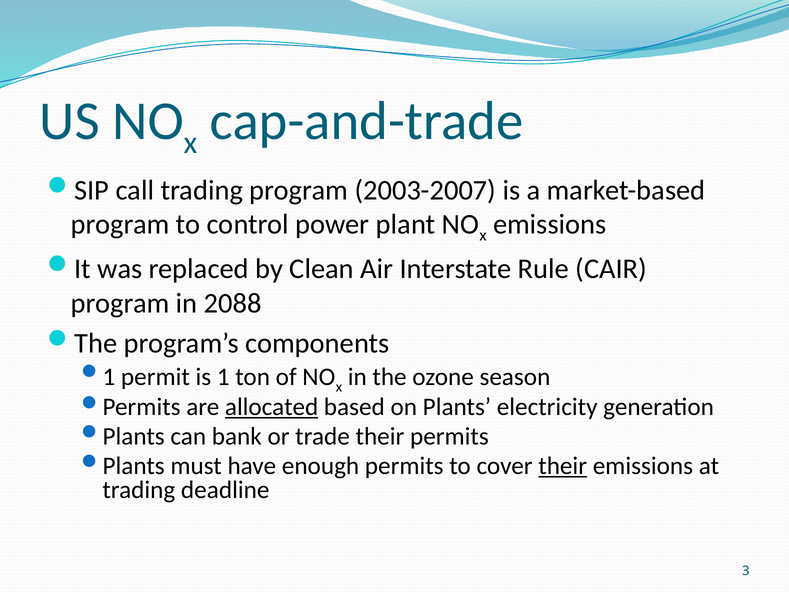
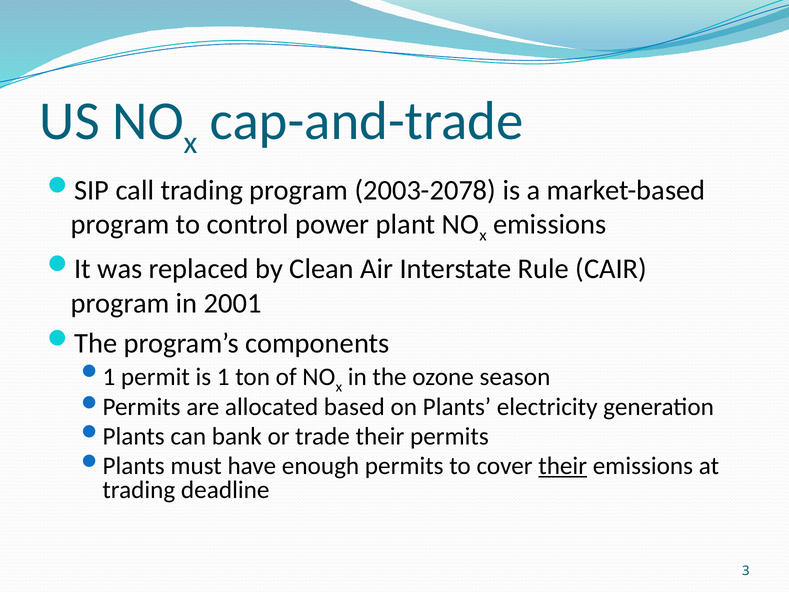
2003-2007: 2003-2007 -> 2003-2078
2088: 2088 -> 2001
allocated underline: present -> none
